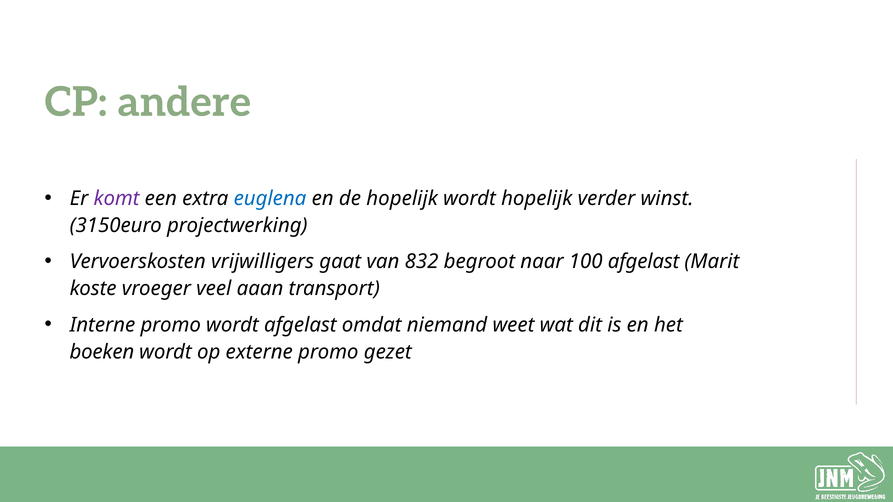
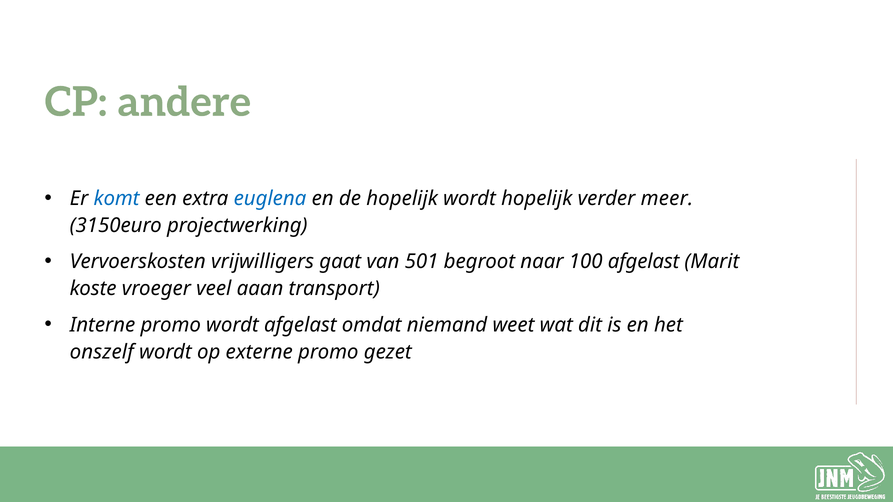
komt colour: purple -> blue
winst: winst -> meer
832: 832 -> 501
boeken: boeken -> onszelf
